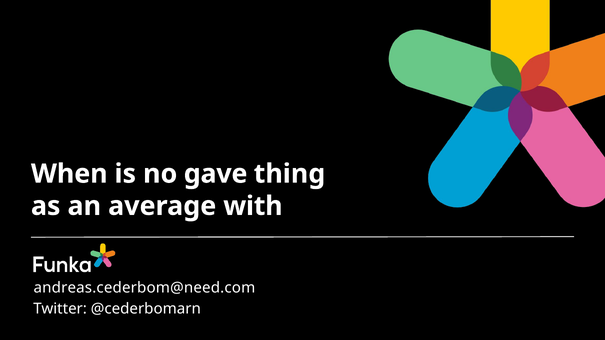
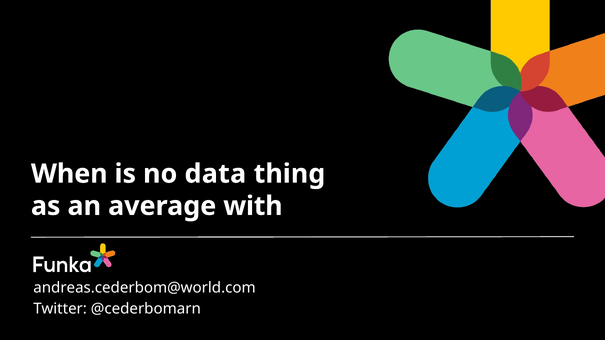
gave: gave -> data
andreas.cederbom@need.com: andreas.cederbom@need.com -> andreas.cederbom@world.com
